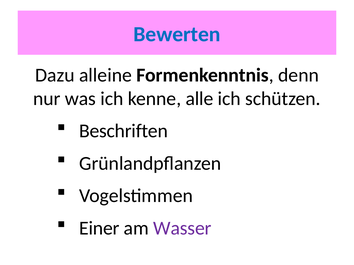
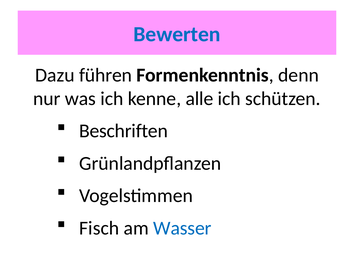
alleine: alleine -> führen
Einer: Einer -> Fisch
Wasser colour: purple -> blue
